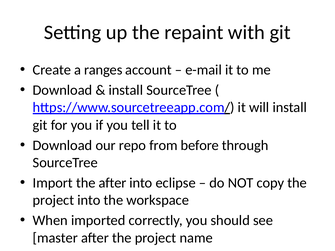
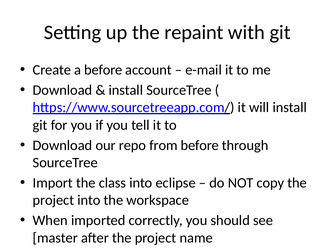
a ranges: ranges -> before
the after: after -> class
